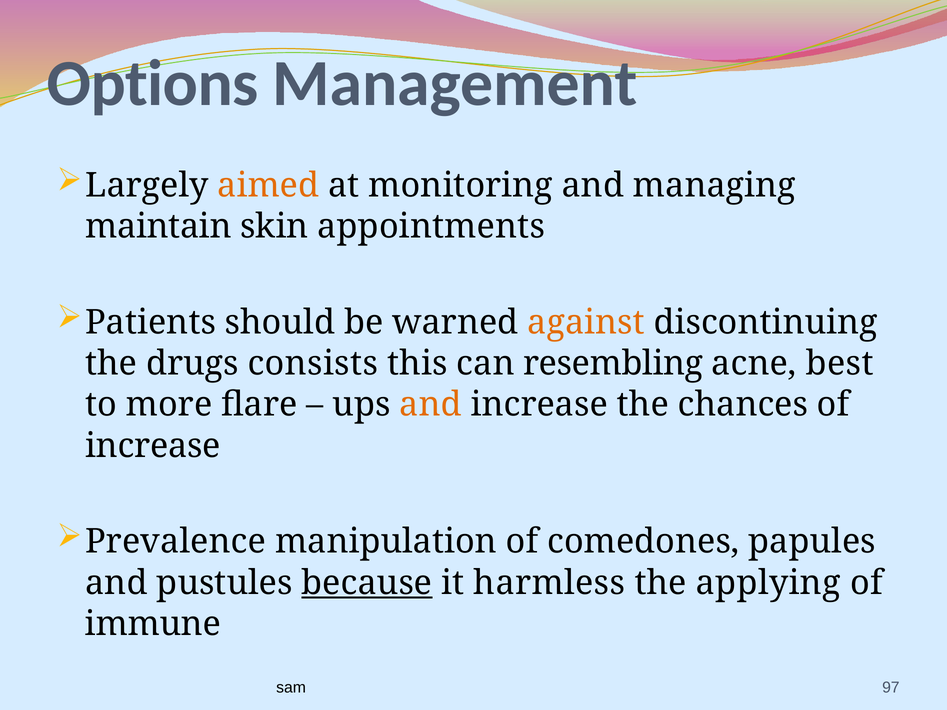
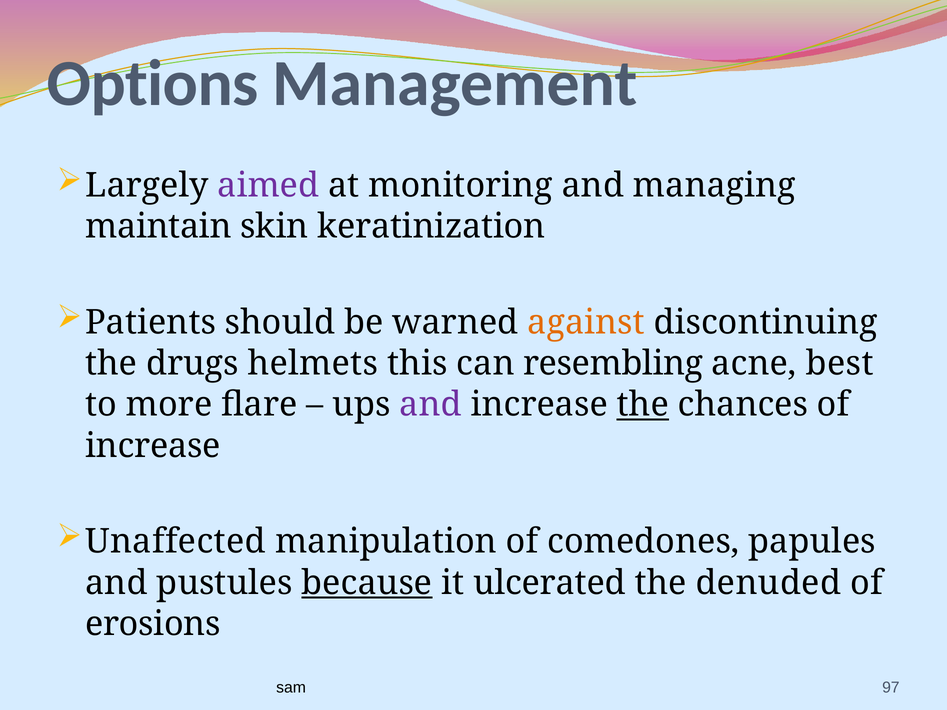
aimed colour: orange -> purple
appointments: appointments -> keratinization
consists: consists -> helmets
and at (431, 405) colour: orange -> purple
the at (643, 405) underline: none -> present
Prevalence: Prevalence -> Unaffected
harmless: harmless -> ulcerated
applying: applying -> denuded
immune: immune -> erosions
